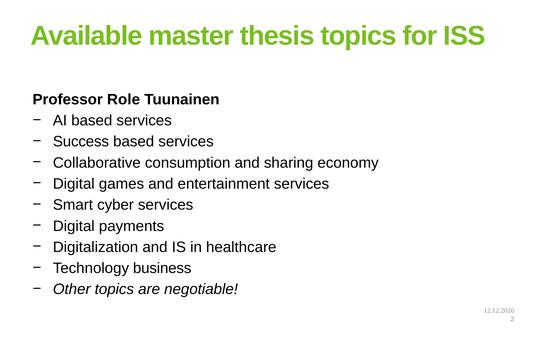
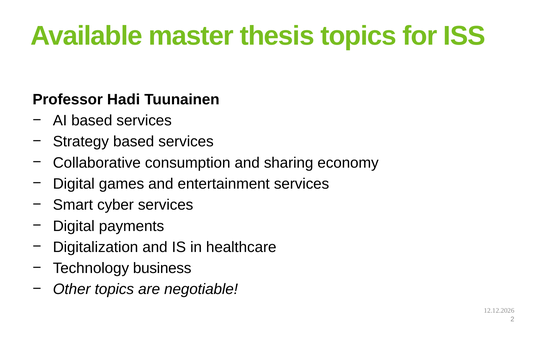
Role: Role -> Hadi
Success: Success -> Strategy
